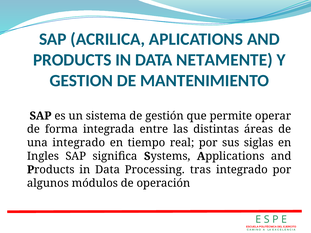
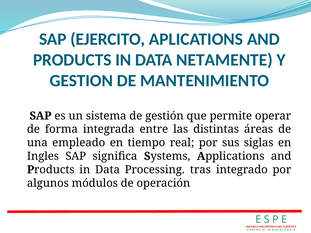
SAP ACRILICA: ACRILICA -> EJERCITO
una integrado: integrado -> empleado
